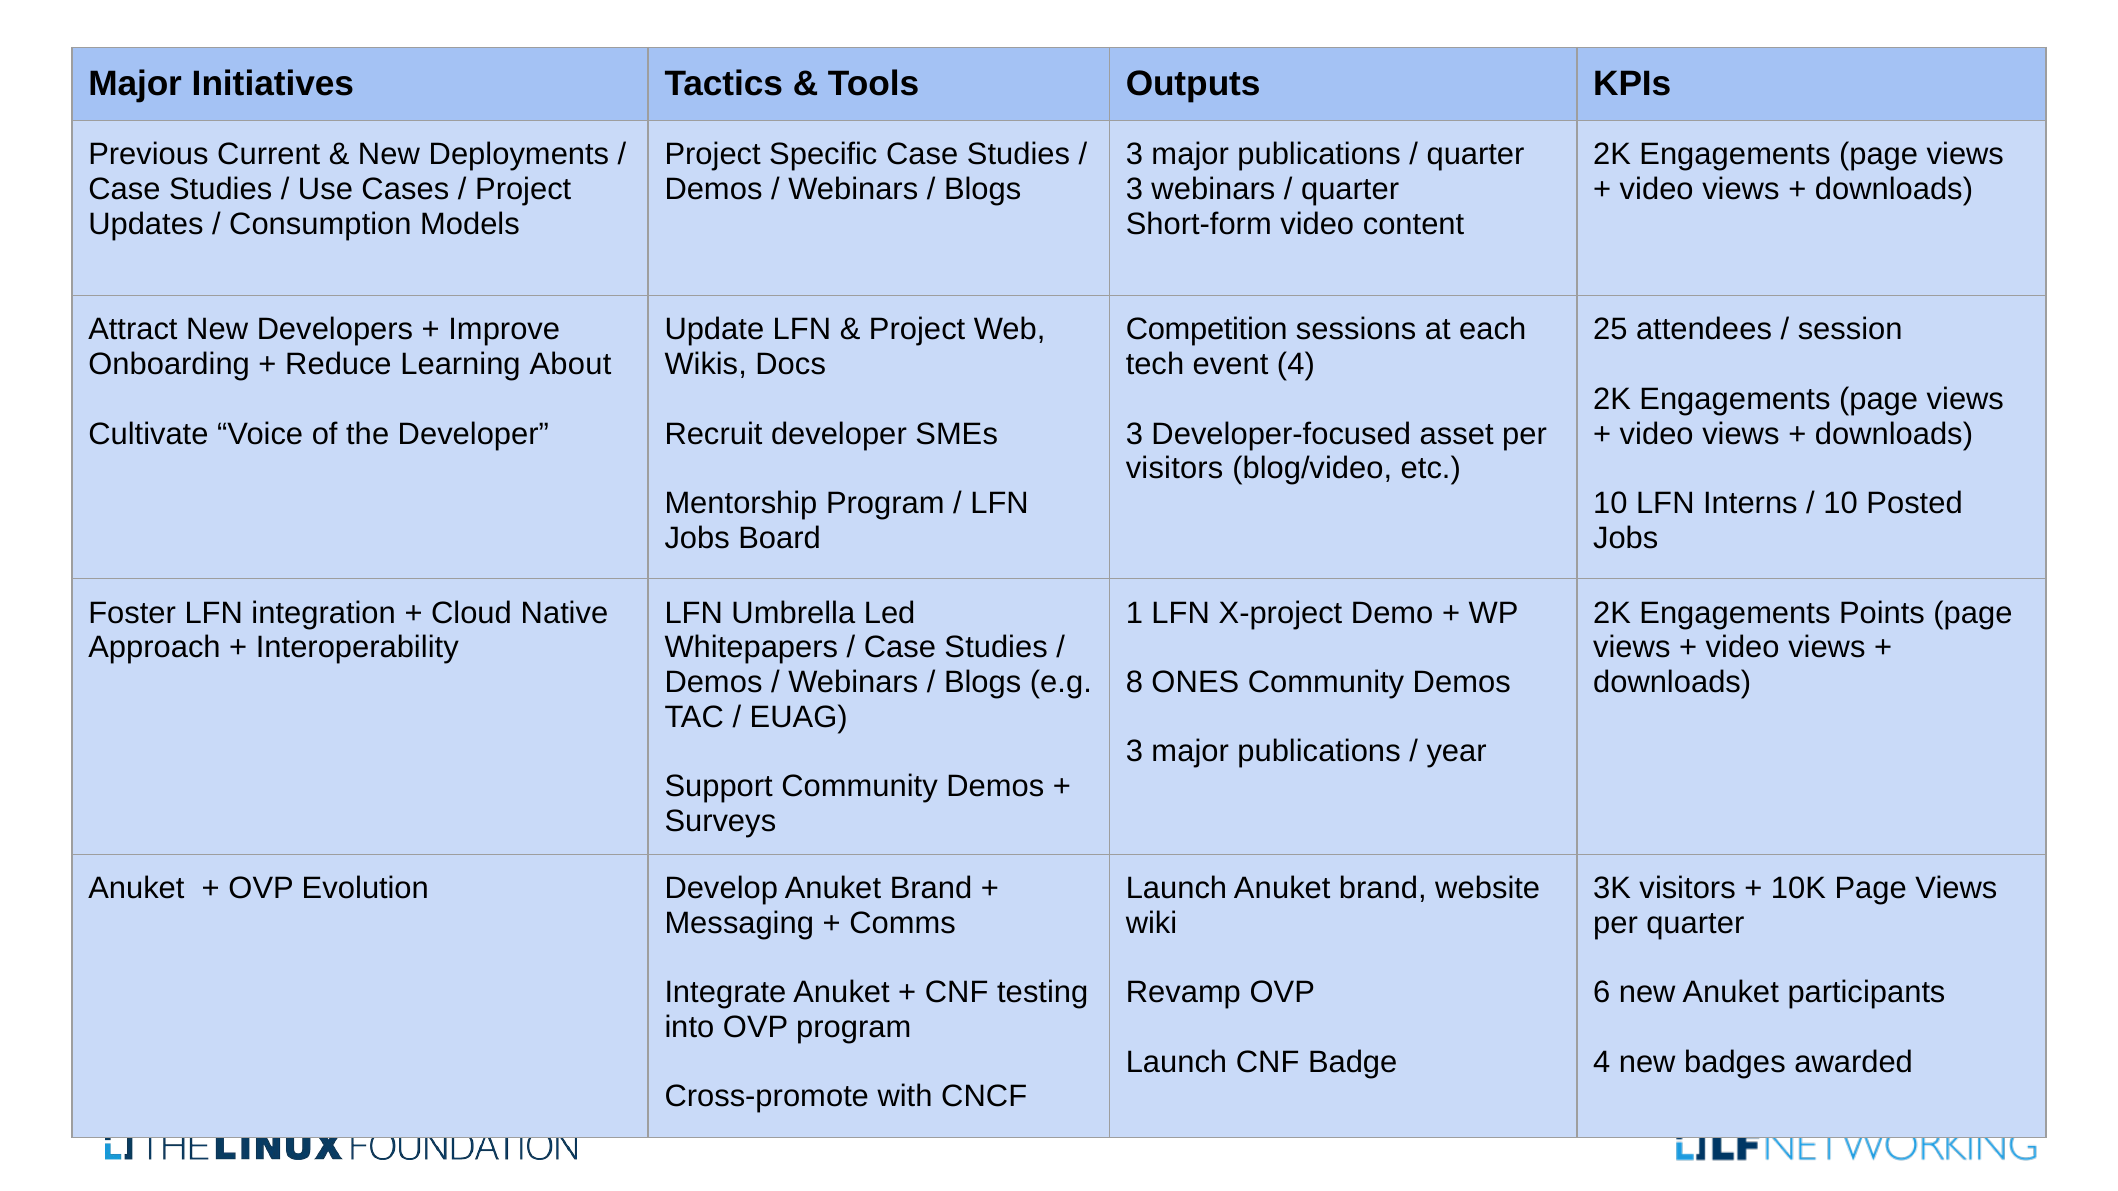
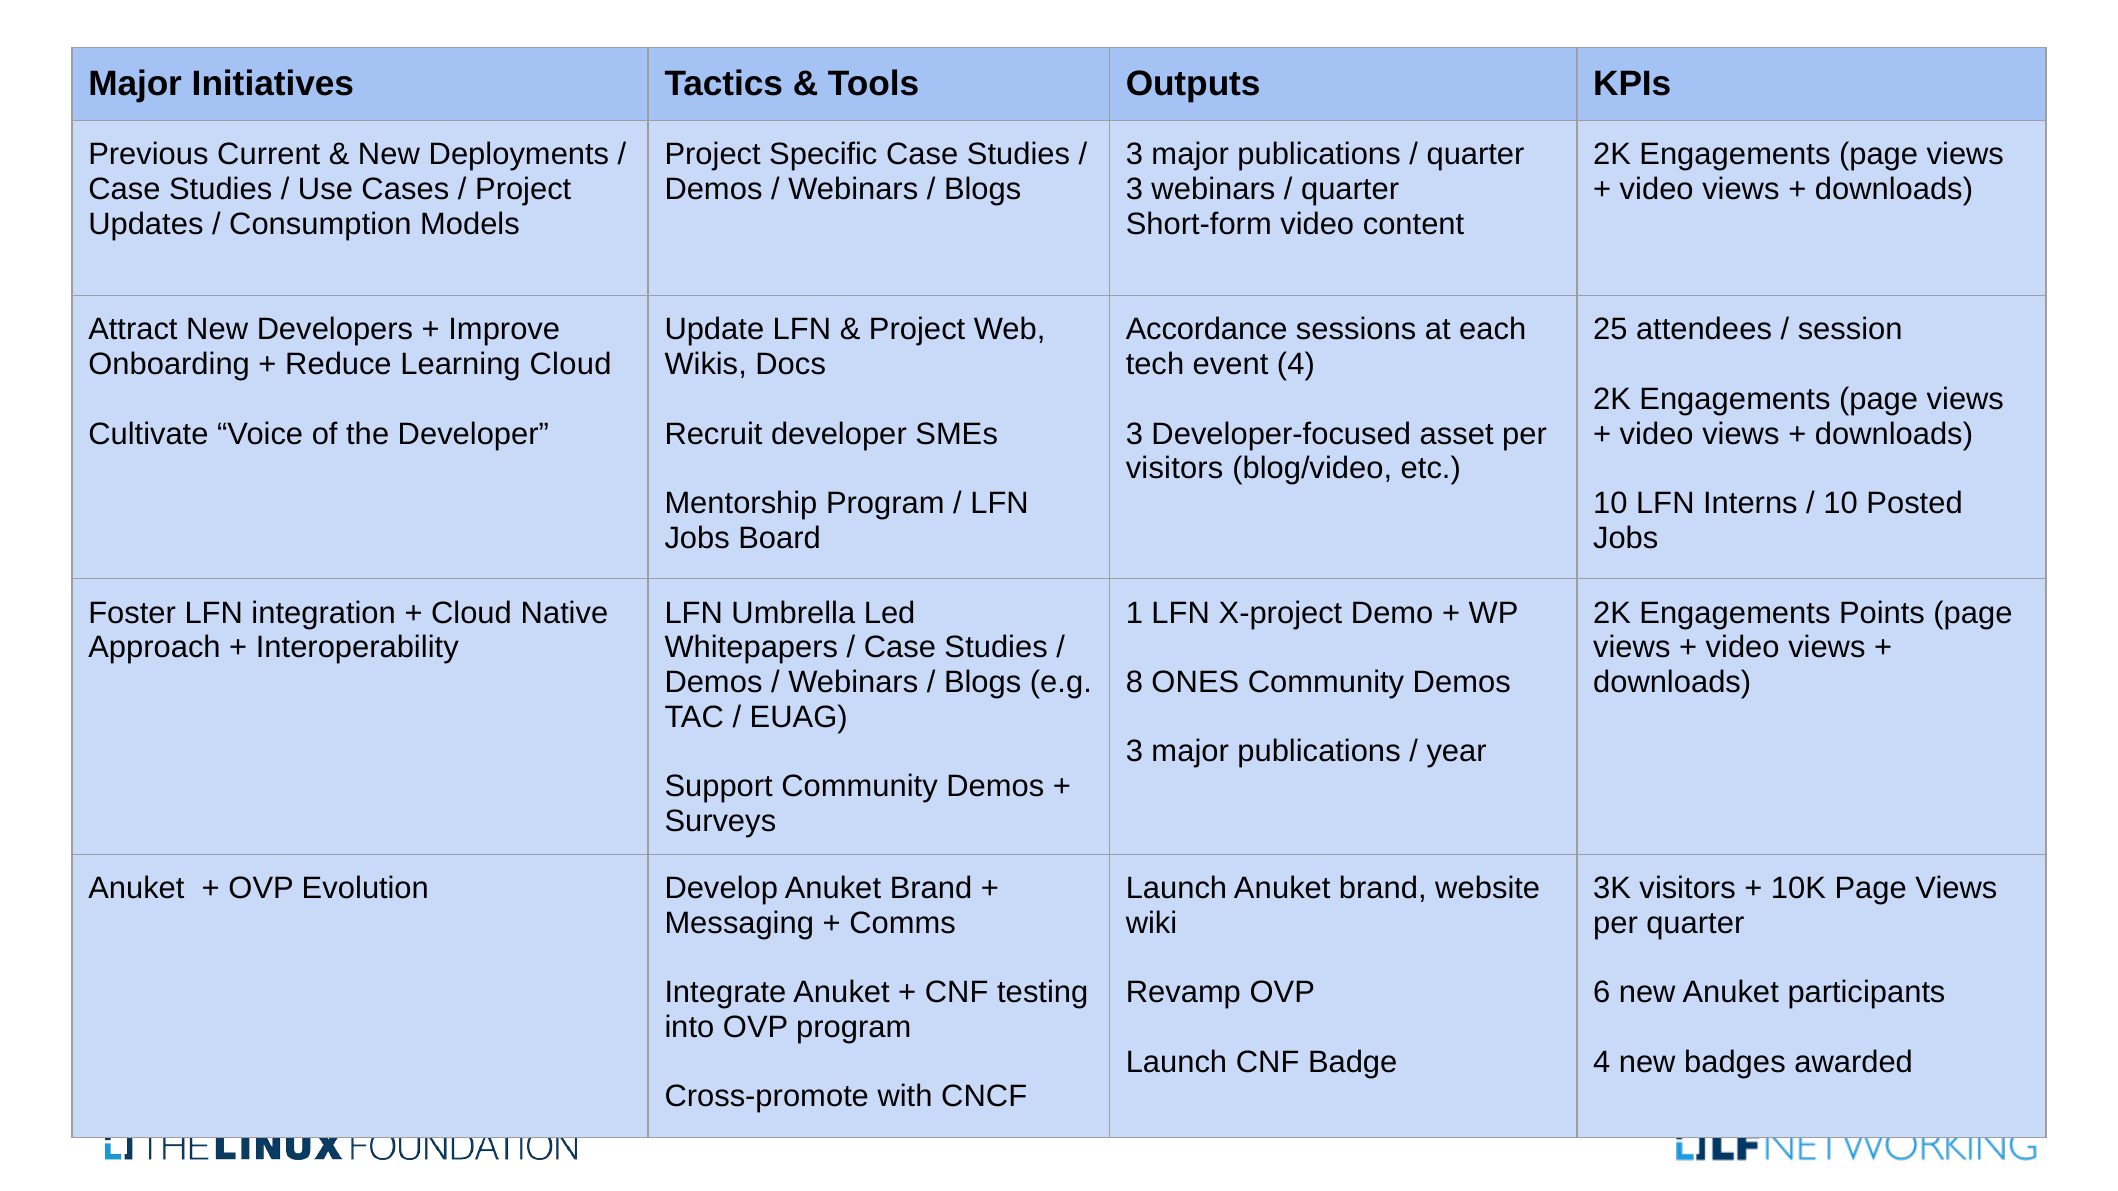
Competition: Competition -> Accordance
Learning About: About -> Cloud
